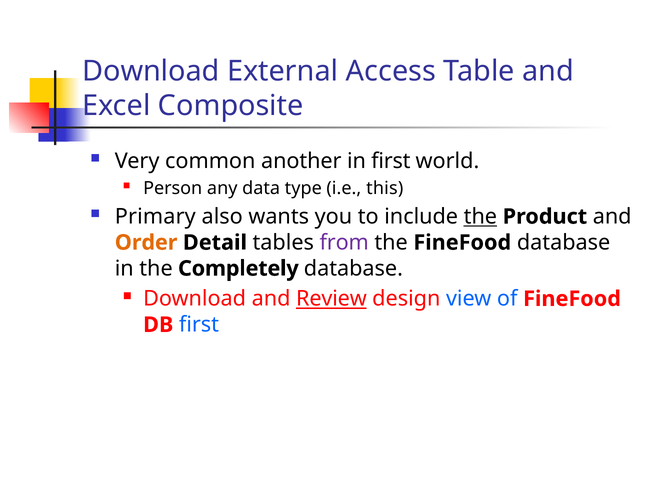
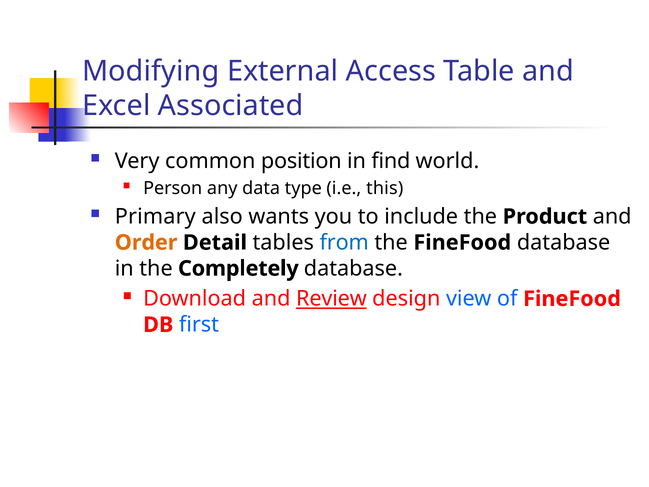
Download at (151, 71): Download -> Modifying
Composite: Composite -> Associated
another: another -> position
in first: first -> find
the at (480, 216) underline: present -> none
from colour: purple -> blue
